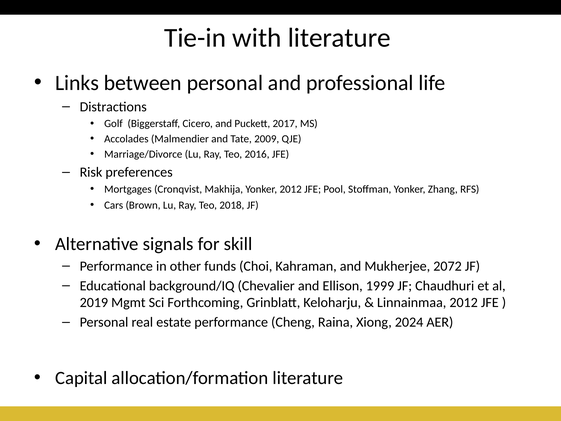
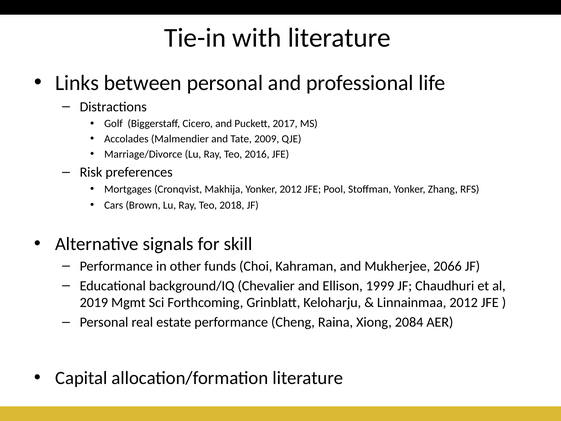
2072: 2072 -> 2066
2024: 2024 -> 2084
